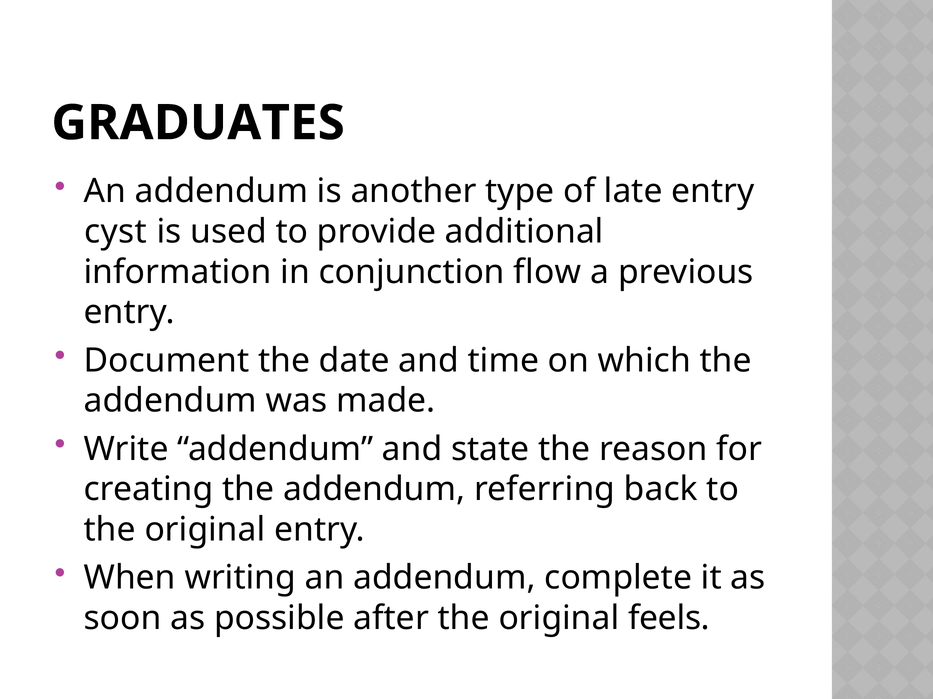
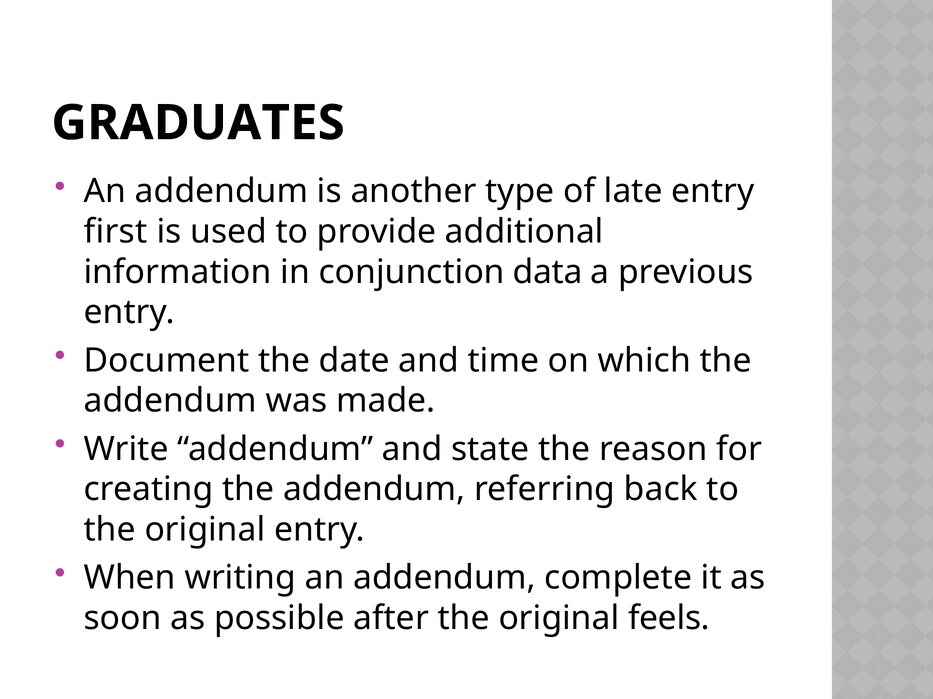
cyst: cyst -> first
flow: flow -> data
